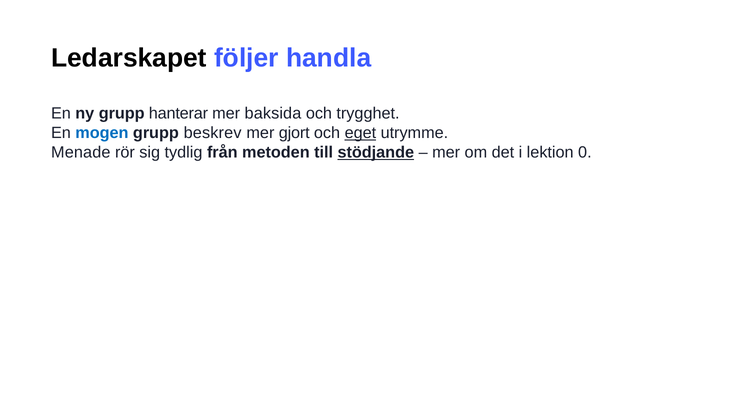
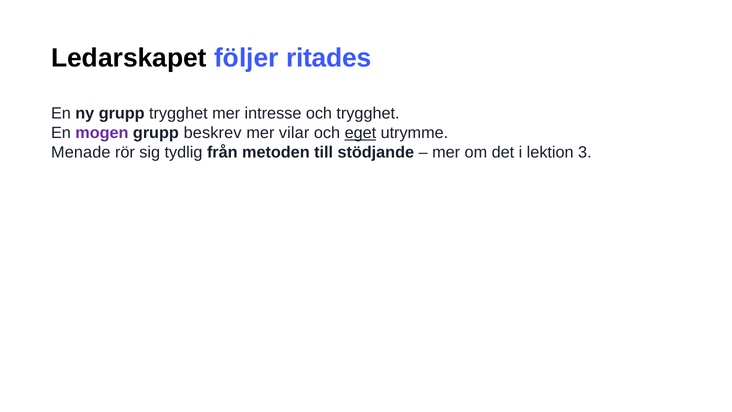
handla: handla -> ritades
grupp hanterar: hanterar -> trygghet
baksida: baksida -> intresse
mogen colour: blue -> purple
gjort: gjort -> vilar
stödjande underline: present -> none
0: 0 -> 3
